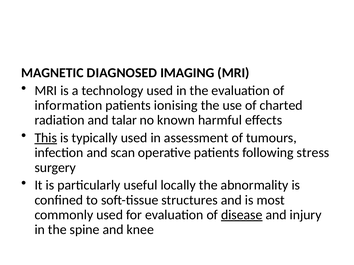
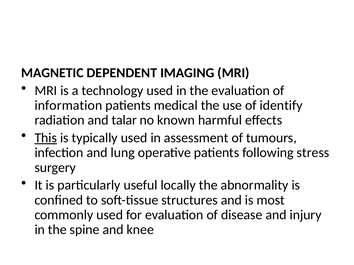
DIAGNOSED: DIAGNOSED -> DEPENDENT
ionising: ionising -> medical
charted: charted -> identify
scan: scan -> lung
disease underline: present -> none
